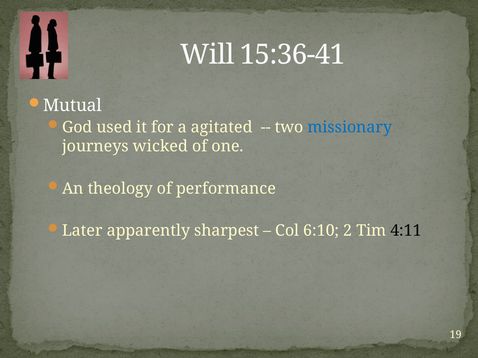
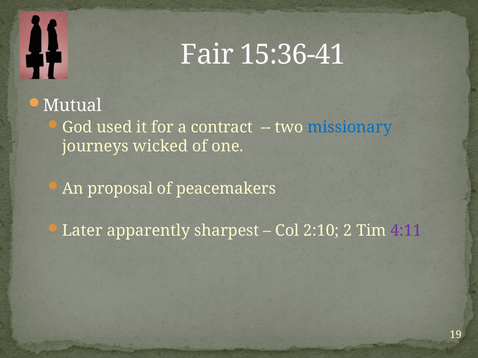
Will: Will -> Fair
agitated: agitated -> contract
theology: theology -> proposal
performance: performance -> peacemakers
6:10: 6:10 -> 2:10
4:11 colour: black -> purple
